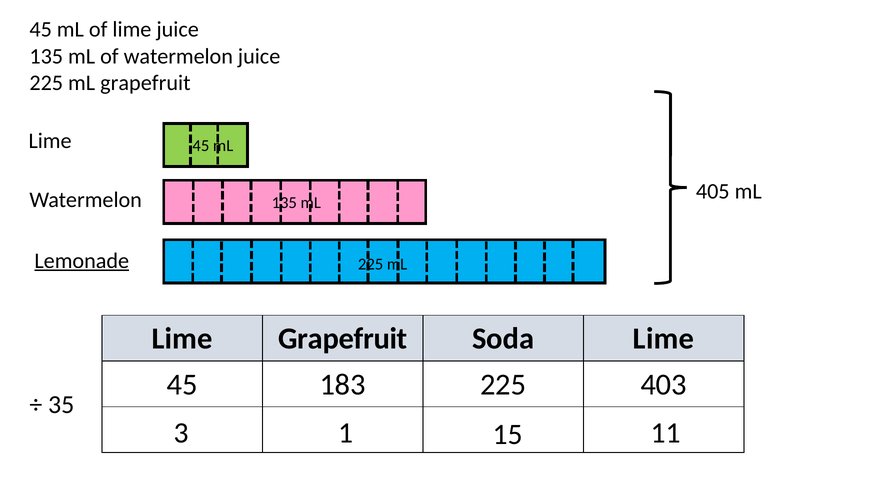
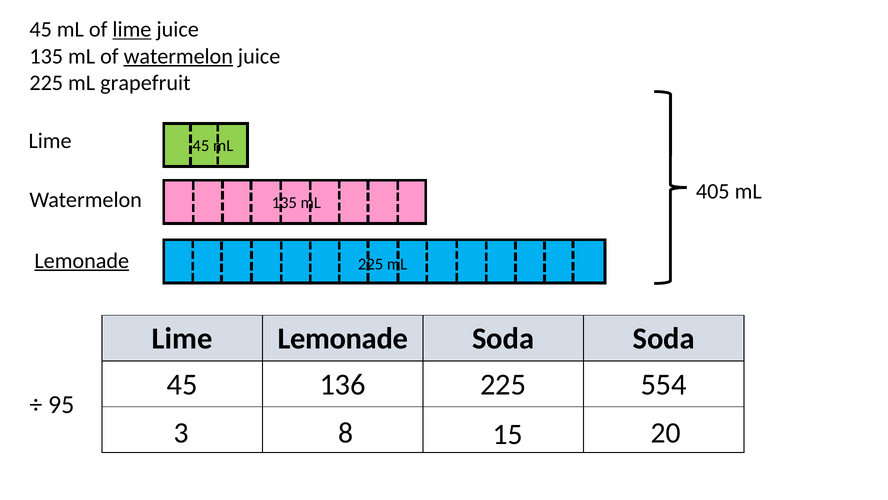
lime at (132, 29) underline: none -> present
watermelon at (178, 56) underline: none -> present
Lime Grapefruit: Grapefruit -> Lemonade
Soda Lime: Lime -> Soda
183: 183 -> 136
403: 403 -> 554
35: 35 -> 95
1: 1 -> 8
11: 11 -> 20
